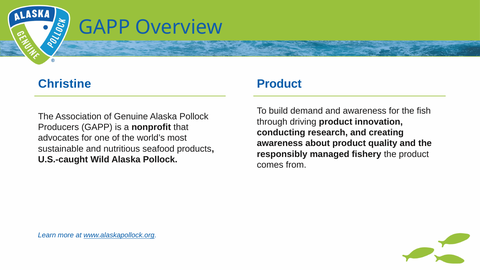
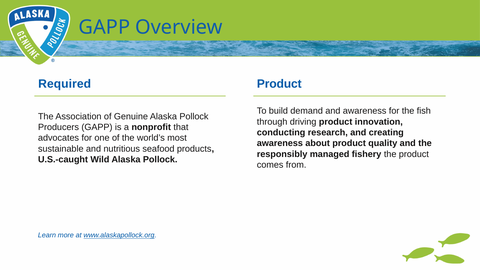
Christine: Christine -> Required
